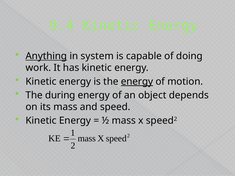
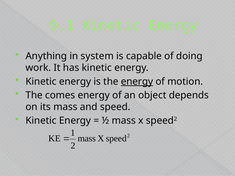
9.4: 9.4 -> 9.1
Anything underline: present -> none
during: during -> comes
